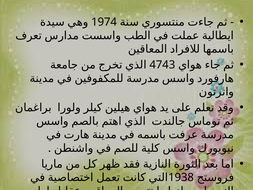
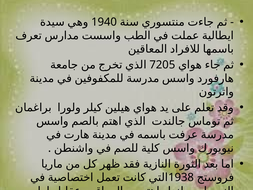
1974: 1974 -> 1940
4743: 4743 -> 7205
